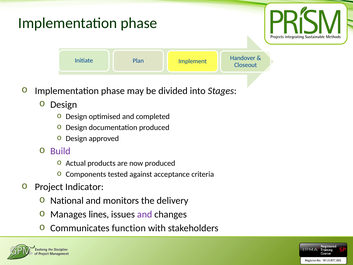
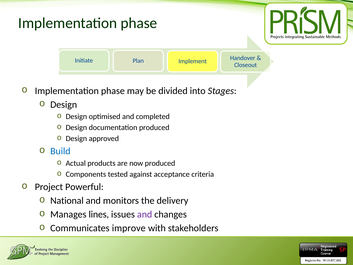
Build colour: purple -> blue
Indicator: Indicator -> Powerful
function: function -> improve
